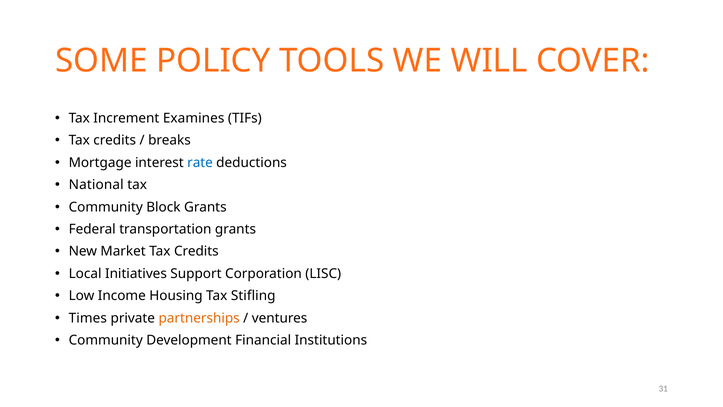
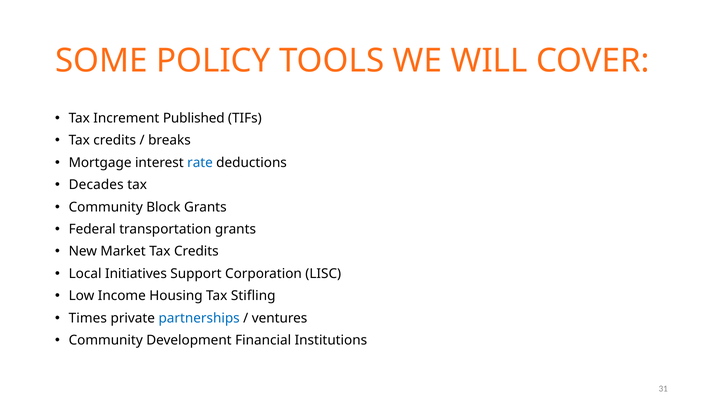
Examines: Examines -> Published
National: National -> Decades
partnerships colour: orange -> blue
